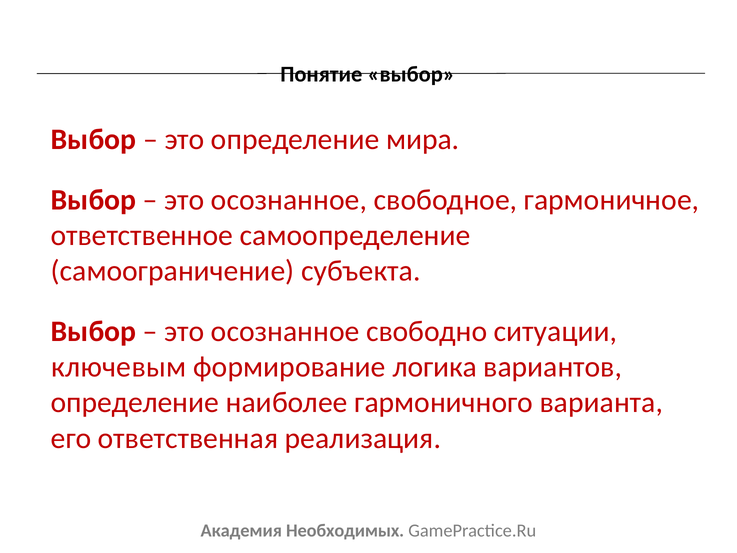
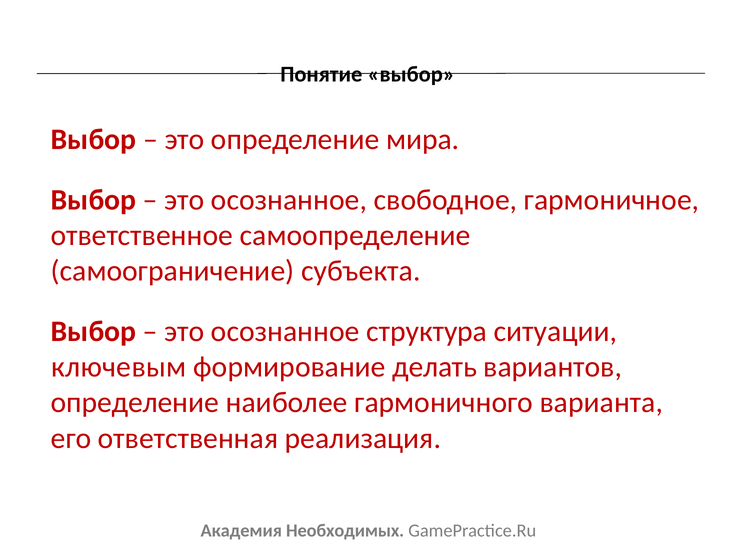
свободно: свободно -> структура
логика: логика -> делать
